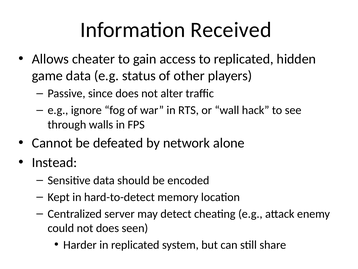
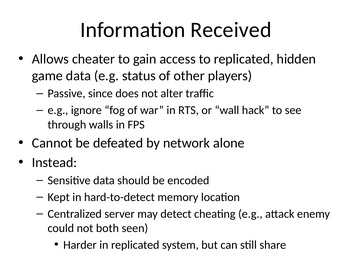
not does: does -> both
